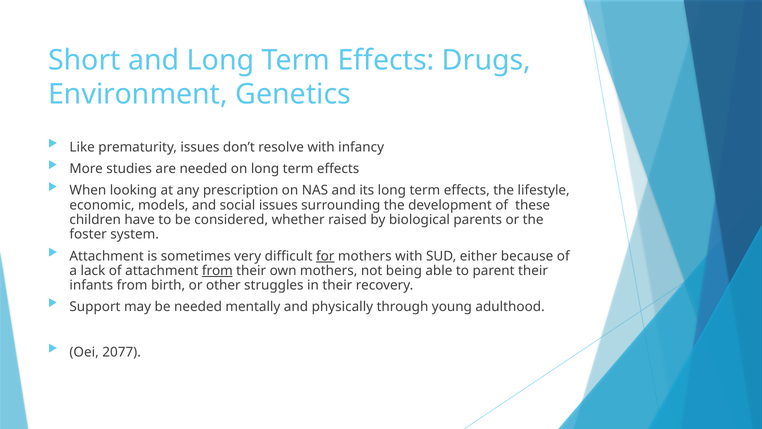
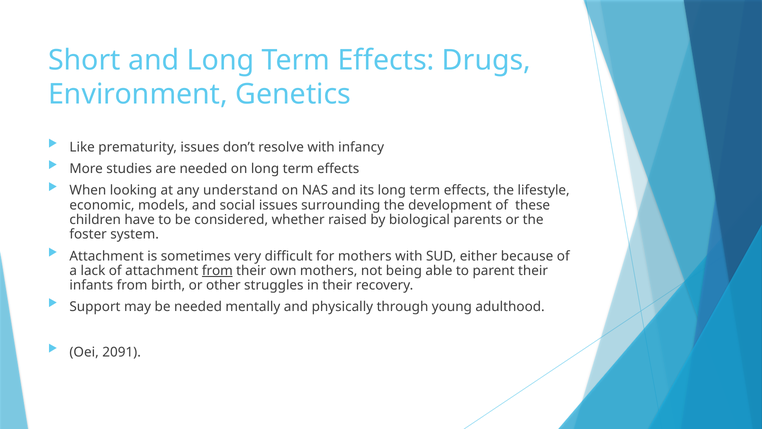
prescription: prescription -> understand
for underline: present -> none
2077: 2077 -> 2091
